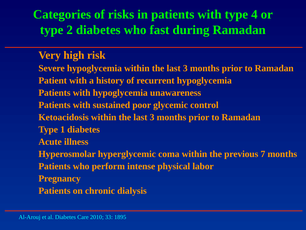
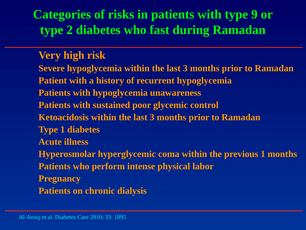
4: 4 -> 9
previous 7: 7 -> 1
